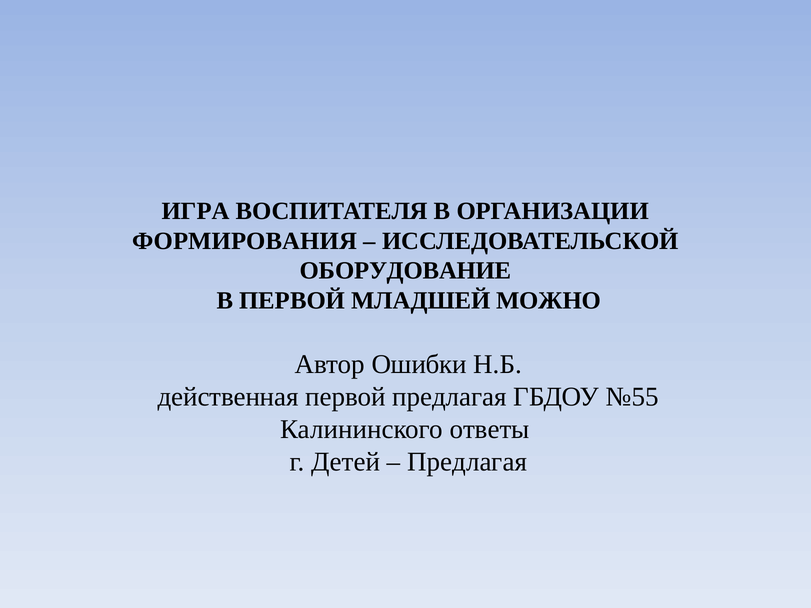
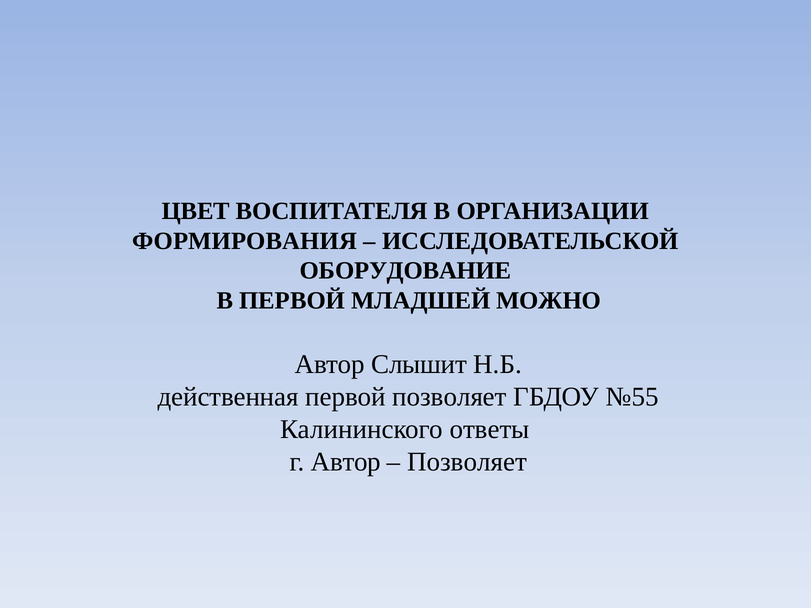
ИГРА: ИГРА -> ЦВЕТ
Ошибки: Ошибки -> Слышит
первой предлагая: предлагая -> позволяет
г Детей: Детей -> Автор
Предлагая at (467, 462): Предлагая -> Позволяет
